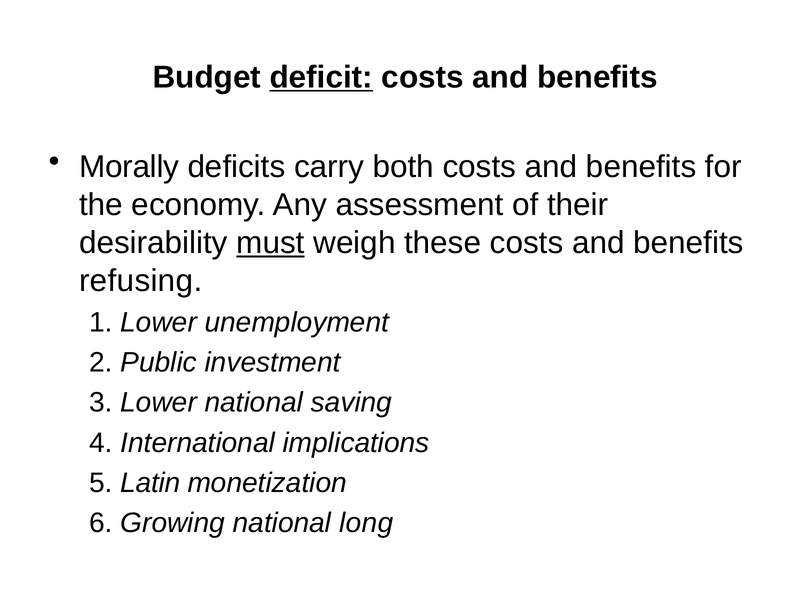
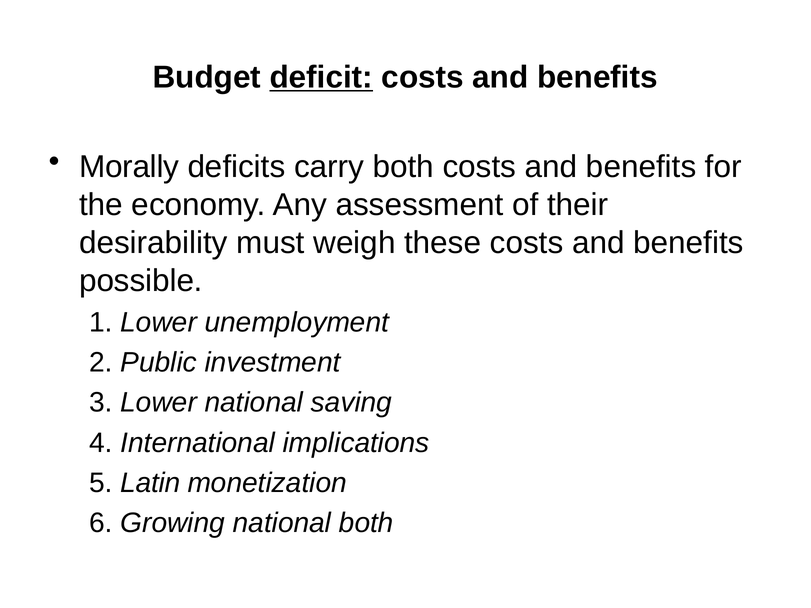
must underline: present -> none
refusing: refusing -> possible
national long: long -> both
